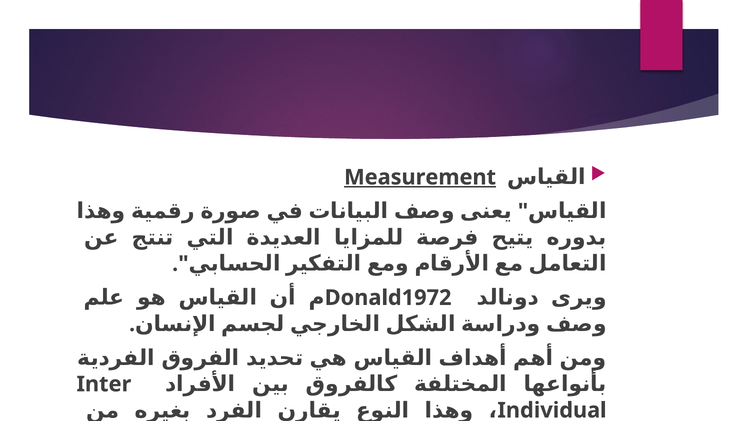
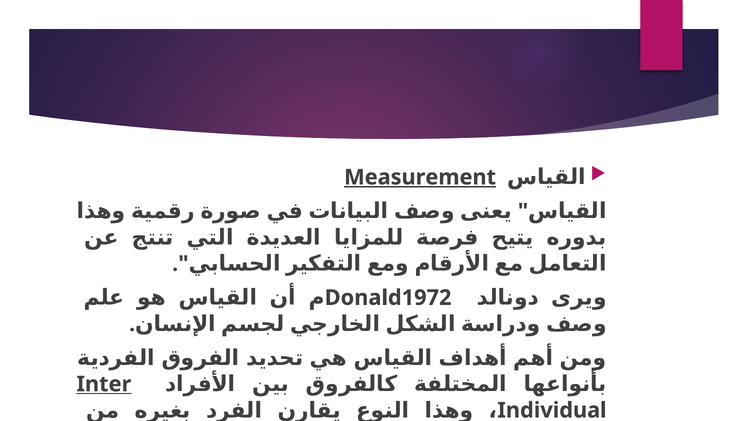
Inter underline: none -> present
